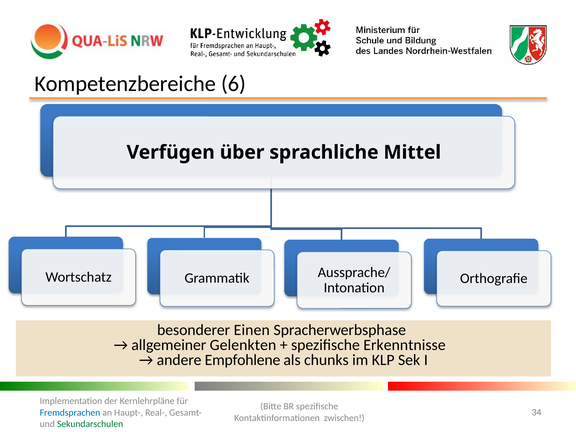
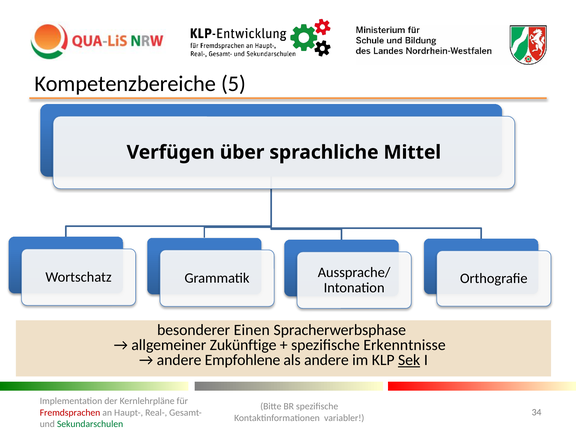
6: 6 -> 5
Gelenkten: Gelenkten -> Zukünftige
als chunks: chunks -> andere
Sek underline: none -> present
Fremdsprachen colour: blue -> red
zwischen: zwischen -> variabler
